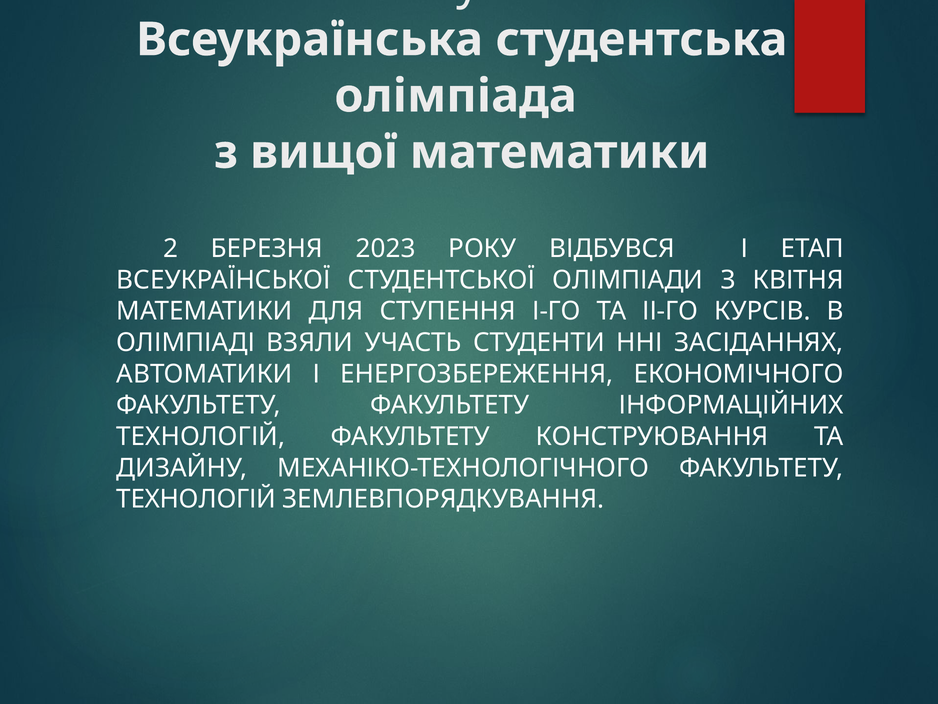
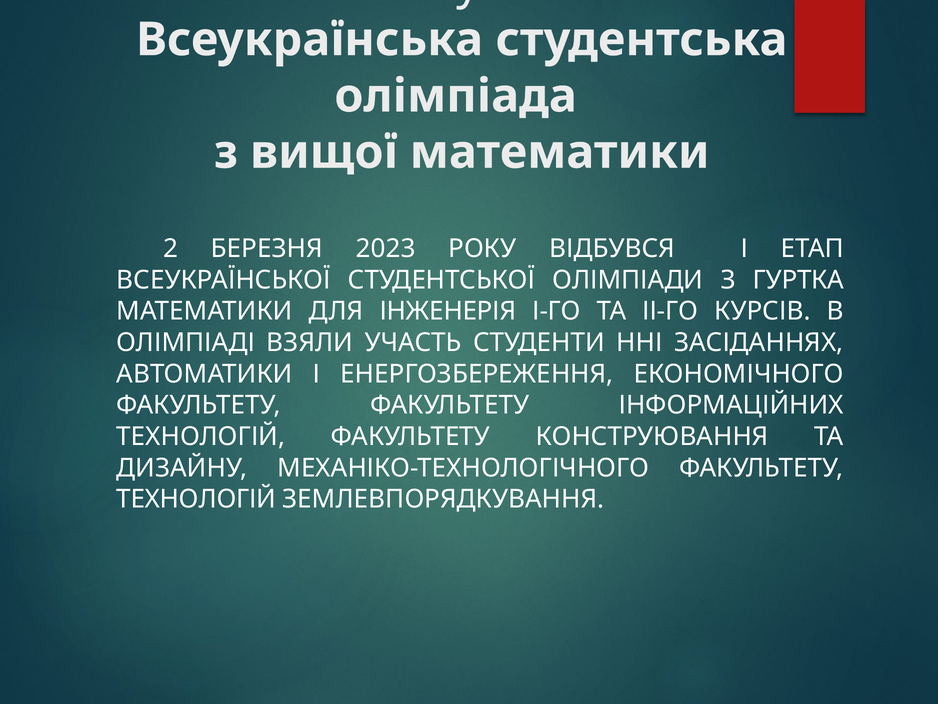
КВІТНЯ: КВІТНЯ -> ГУРТКА
СТУПЕННЯ: СТУПЕННЯ -> ІНЖЕНЕРІЯ
